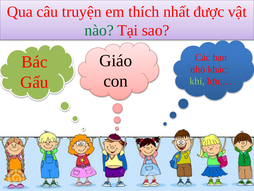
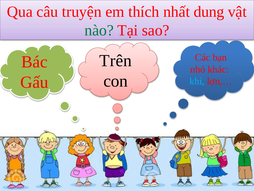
được: được -> dung
Giáo: Giáo -> Trên
khỉ colour: light green -> light blue
